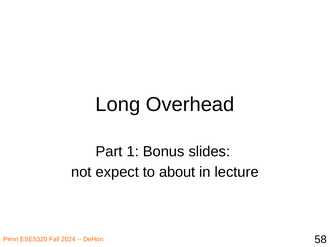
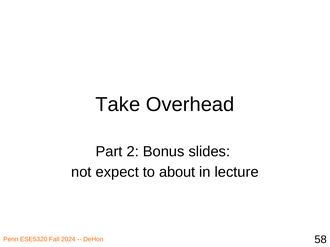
Long: Long -> Take
1: 1 -> 2
